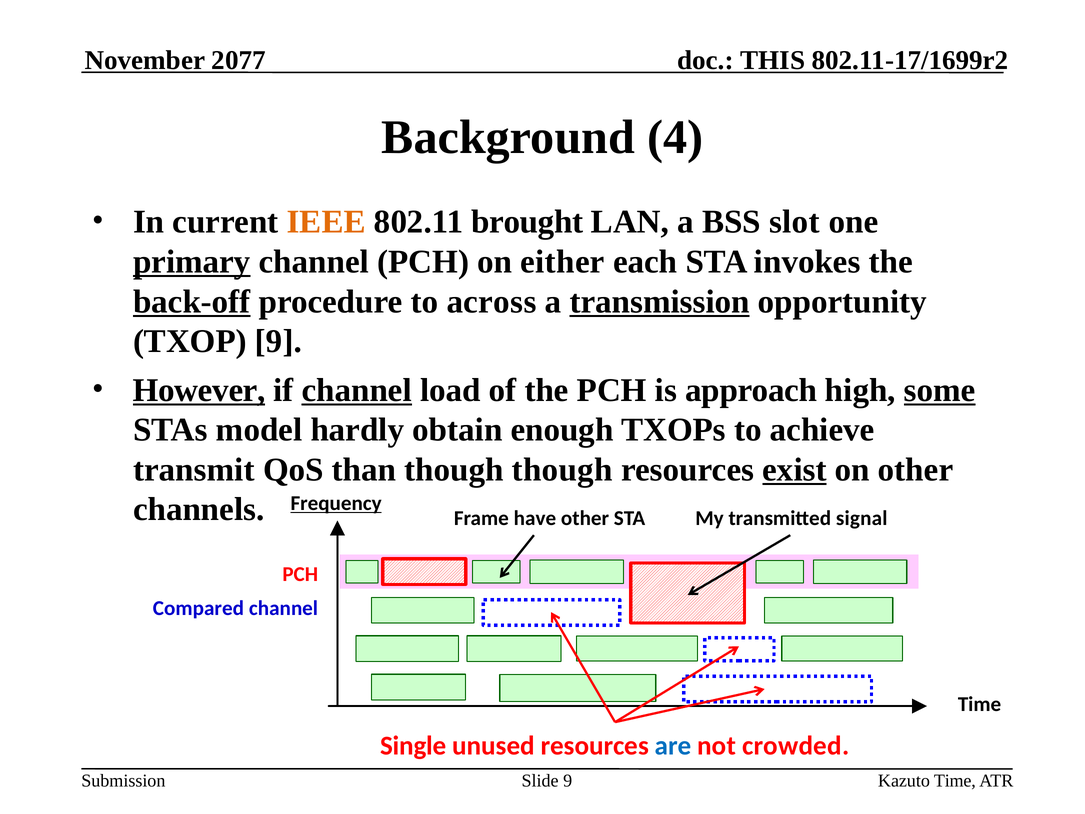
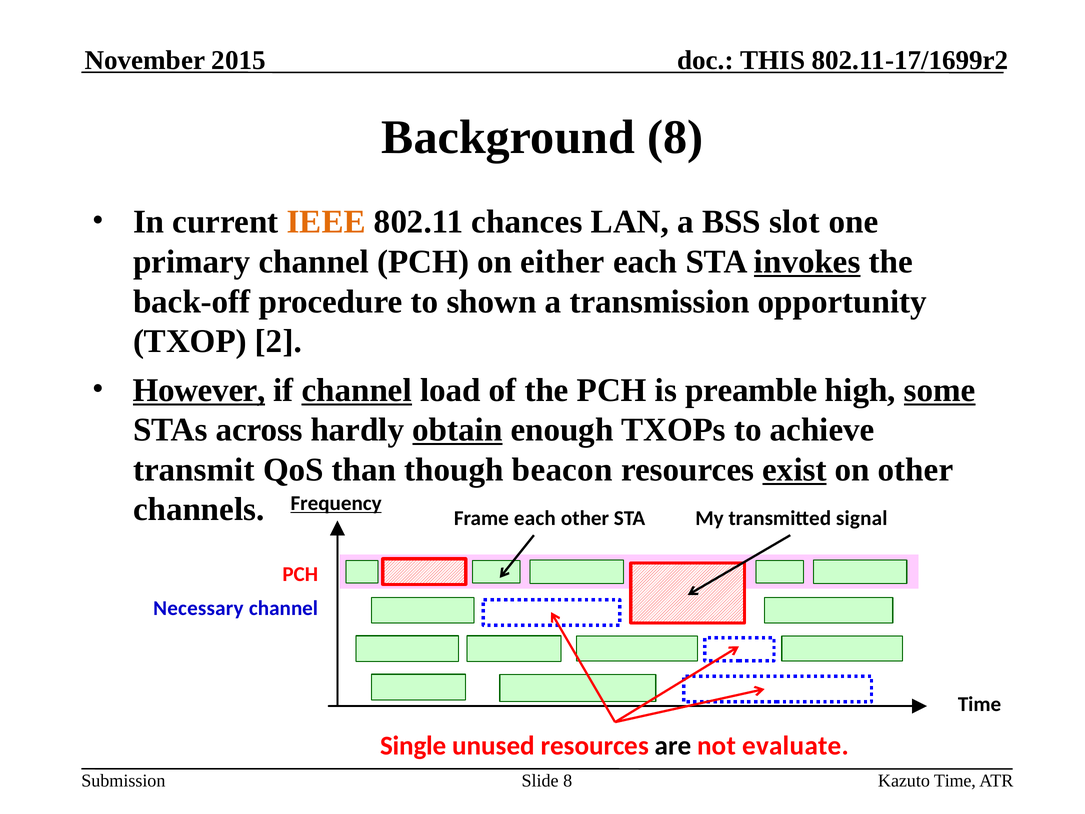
2077: 2077 -> 2015
Background 4: 4 -> 8
brought: brought -> chances
primary underline: present -> none
invokes underline: none -> present
back-off underline: present -> none
across: across -> shown
transmission underline: present -> none
TXOP 9: 9 -> 2
approach: approach -> preamble
model: model -> across
obtain underline: none -> present
though though: though -> beacon
Frame have: have -> each
Compared: Compared -> Necessary
are colour: blue -> black
crowded: crowded -> evaluate
Slide 9: 9 -> 8
